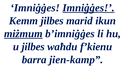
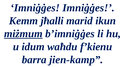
Imniġġes at (89, 8) underline: present -> none
Kemm jilbes: jilbes -> jħalli
u jilbes: jilbes -> idum
